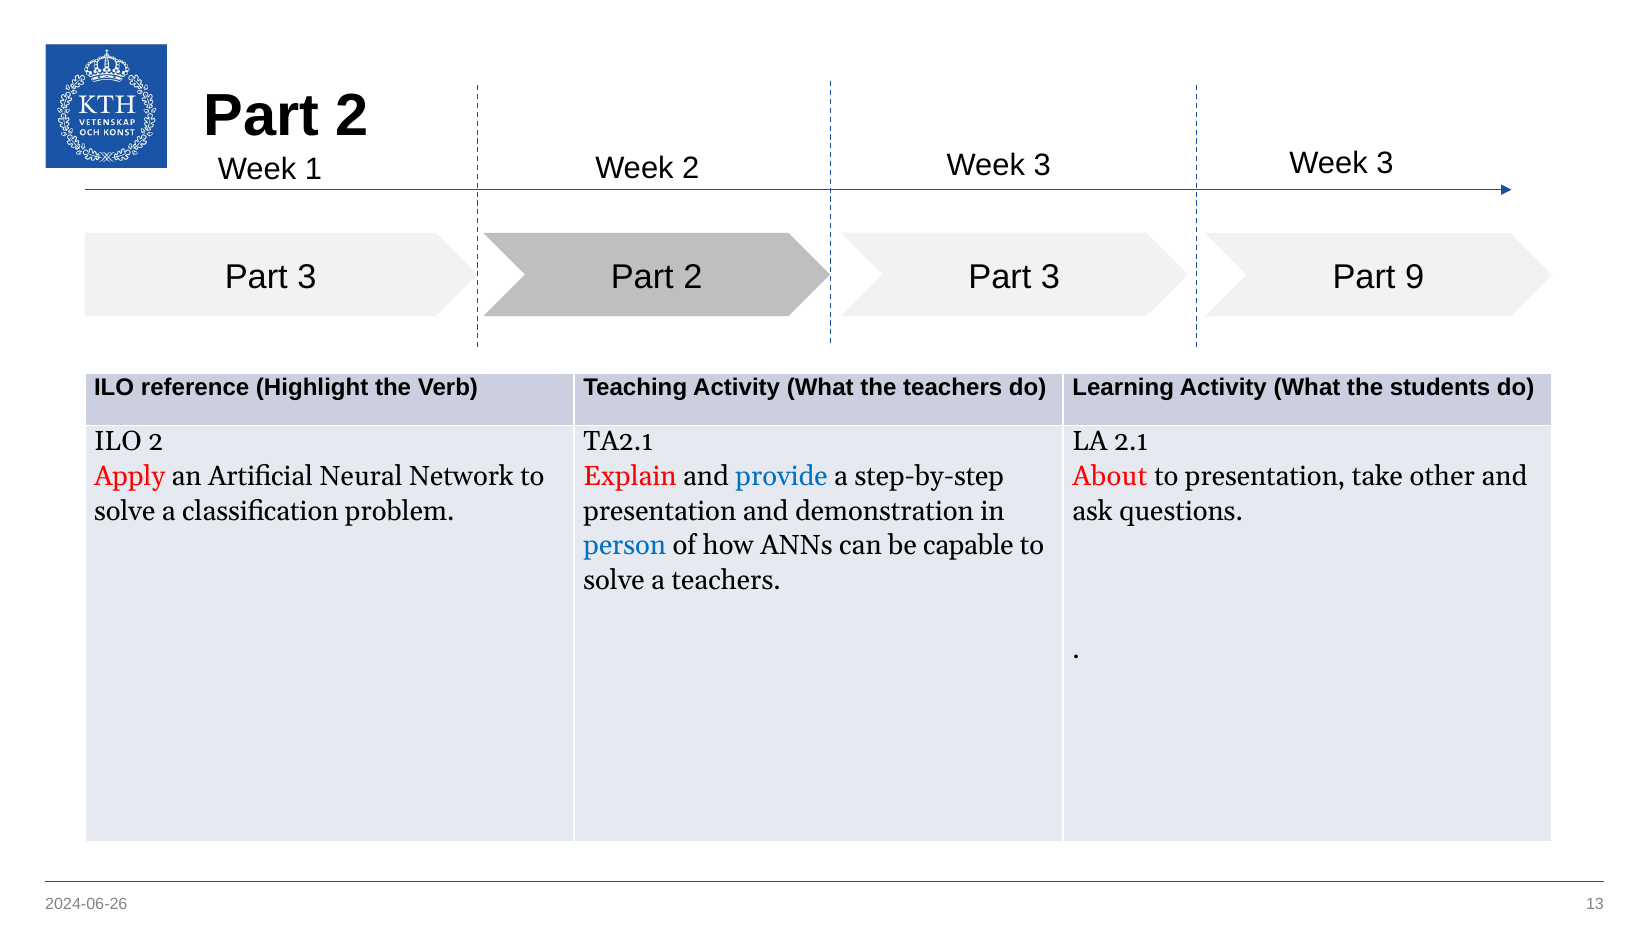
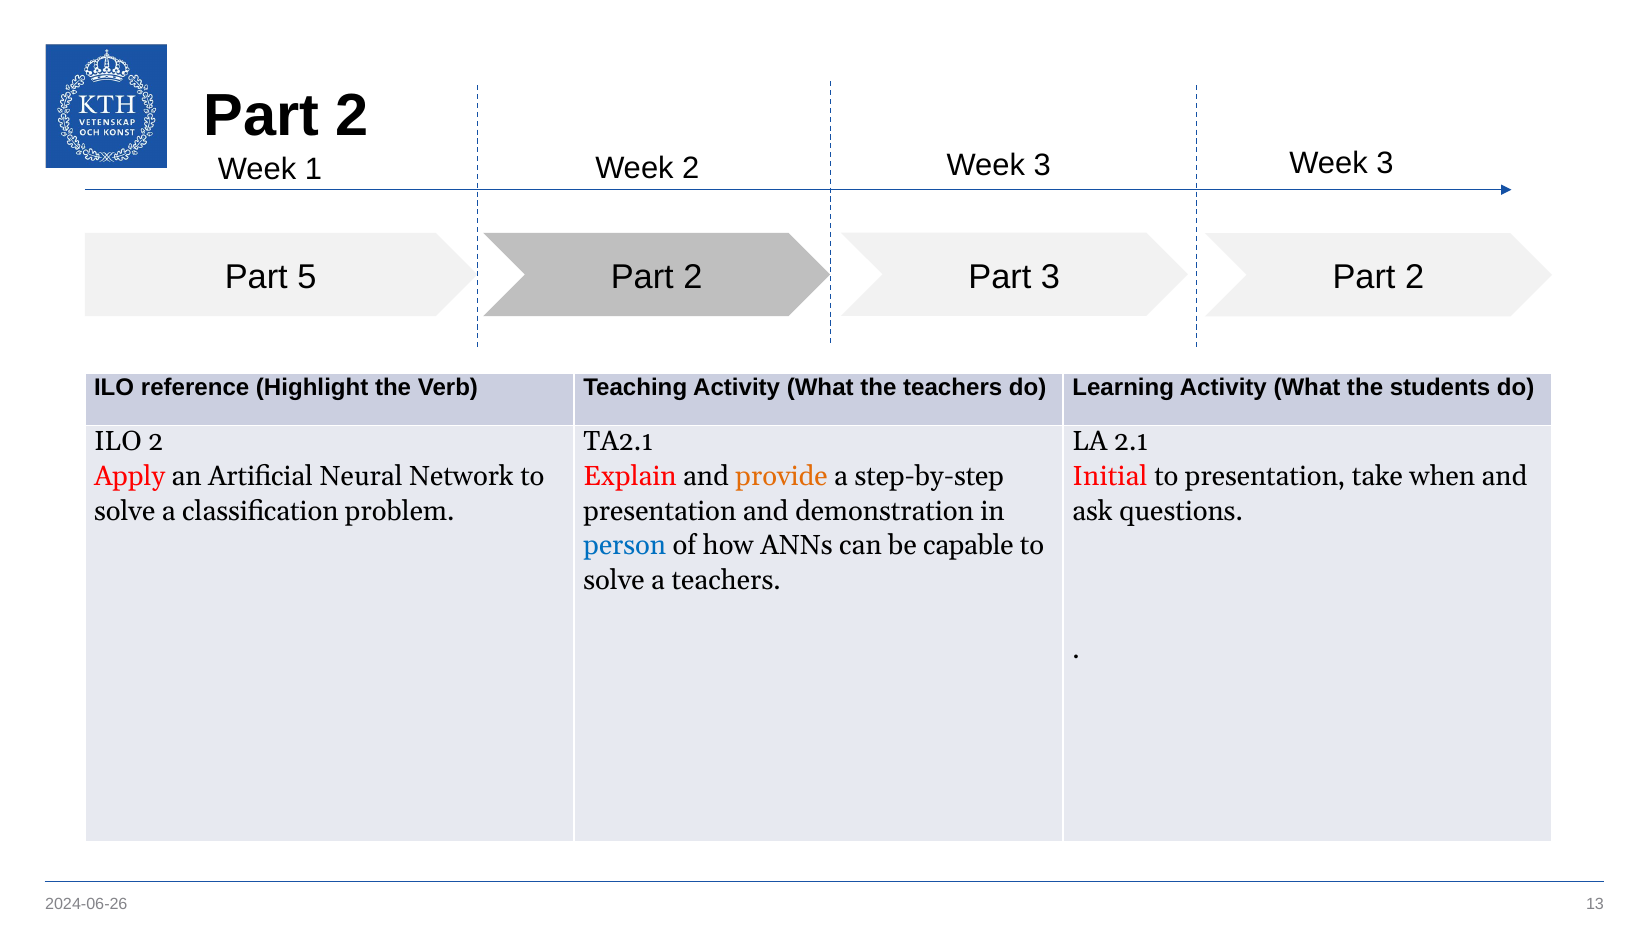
3 Part 9: 9 -> 2
3 at (307, 277): 3 -> 5
provide colour: blue -> orange
About: About -> Initial
other: other -> when
